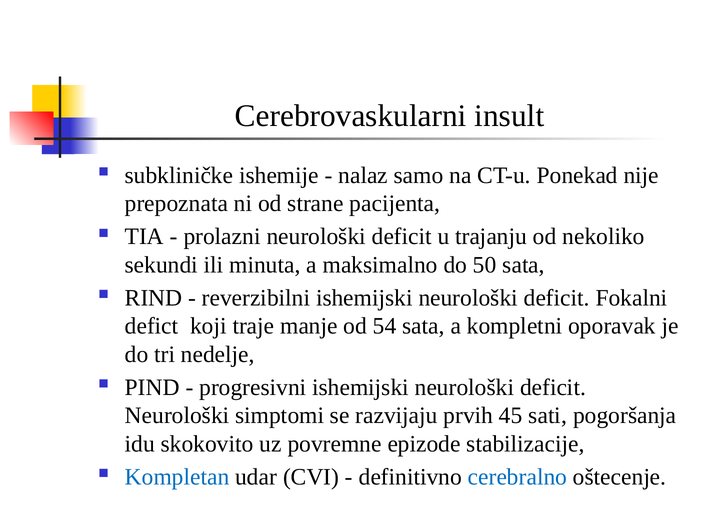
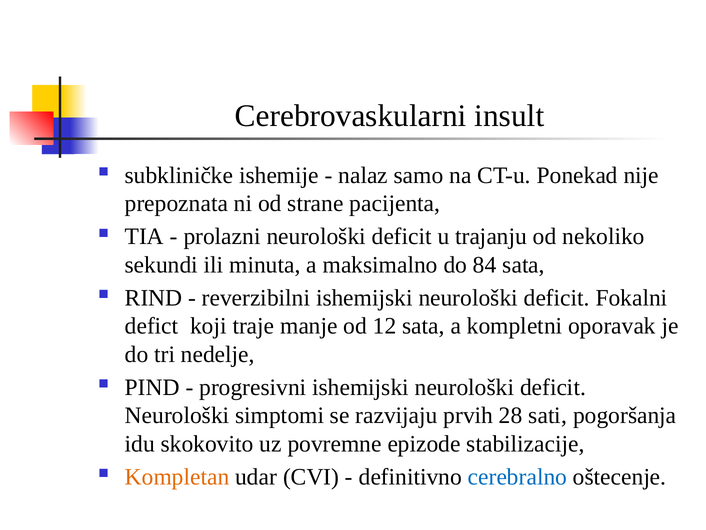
50: 50 -> 84
54: 54 -> 12
45: 45 -> 28
Kompletan colour: blue -> orange
